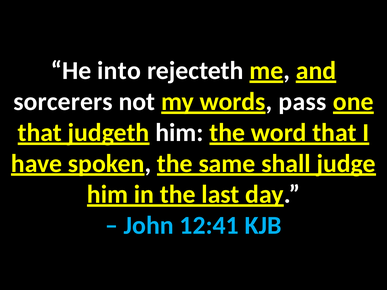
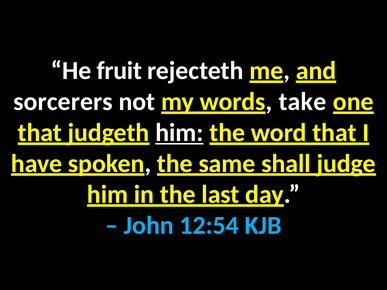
into: into -> fruit
pass: pass -> take
him at (179, 133) underline: none -> present
12:41: 12:41 -> 12:54
